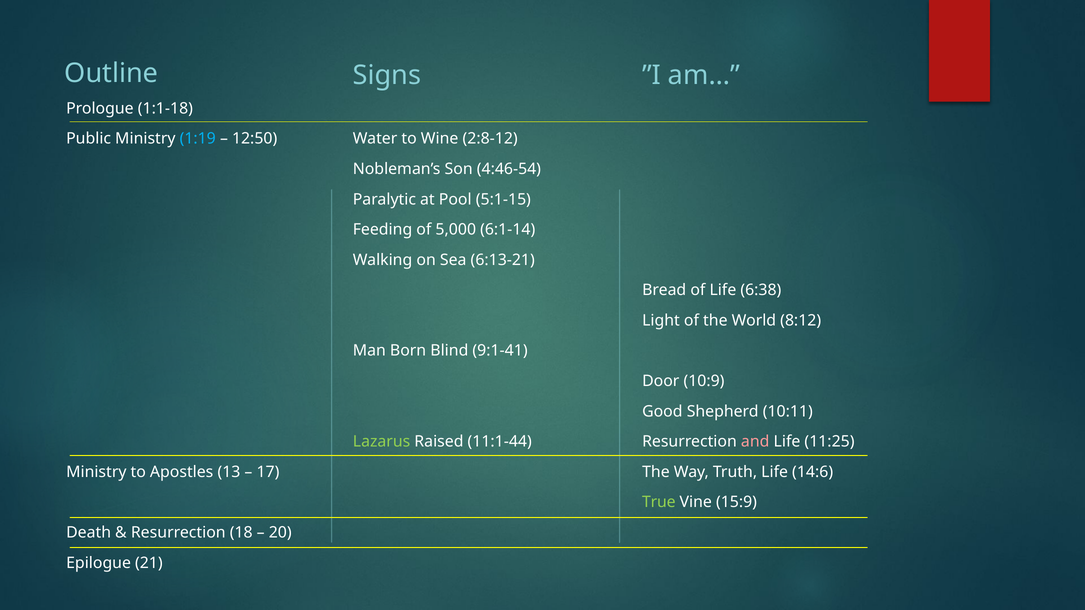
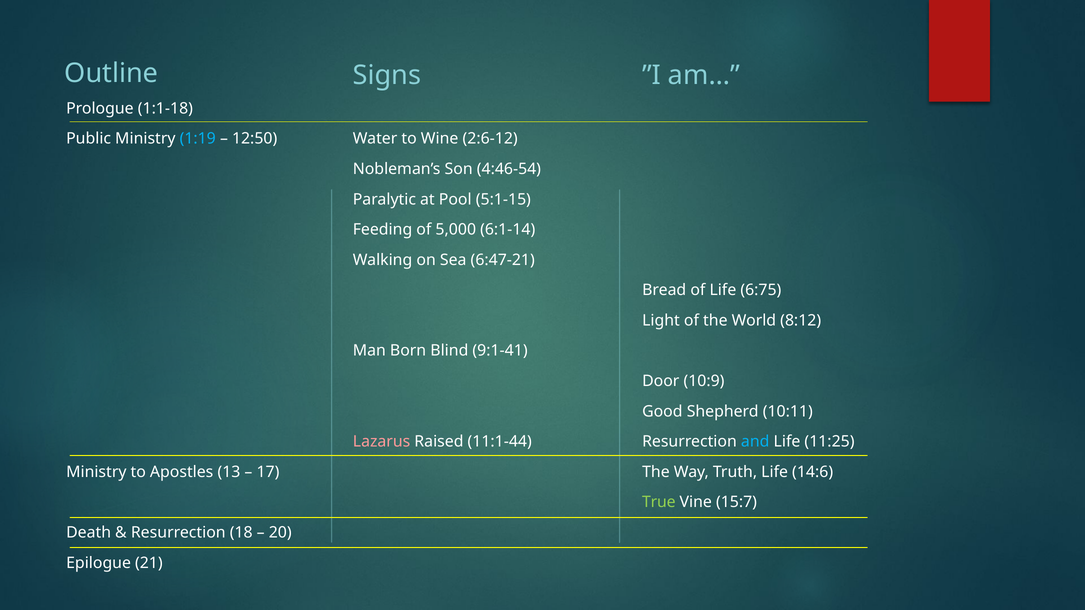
2:8-12: 2:8-12 -> 2:6-12
6:13-21: 6:13-21 -> 6:47-21
6:38: 6:38 -> 6:75
Lazarus colour: light green -> pink
and colour: pink -> light blue
15:9: 15:9 -> 15:7
